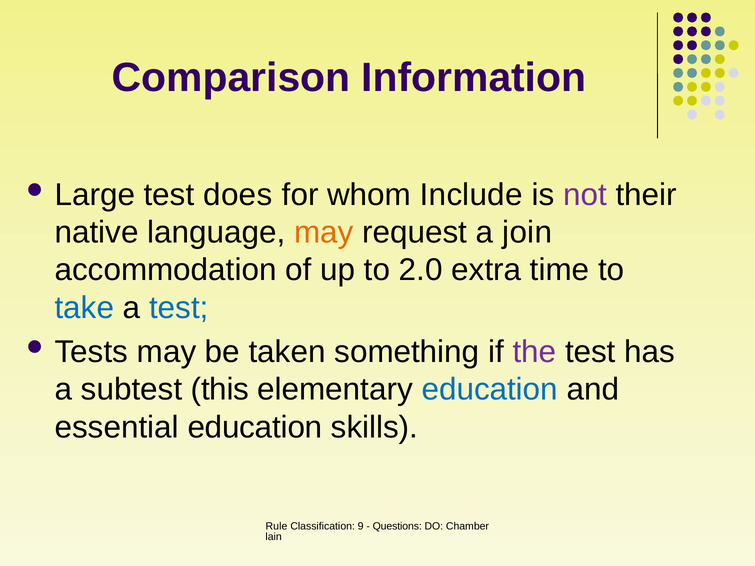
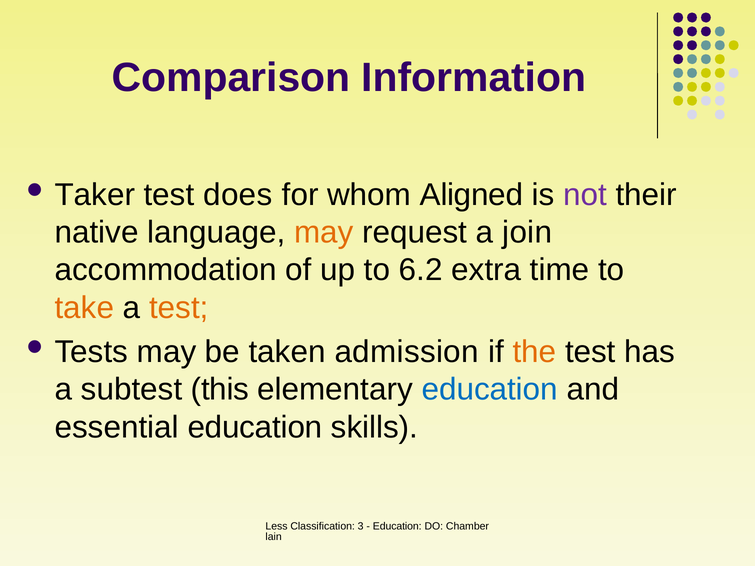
Large: Large -> Taker
Include: Include -> Aligned
2.0: 2.0 -> 6.2
take colour: blue -> orange
test at (179, 308) colour: blue -> orange
something: something -> admission
the colour: purple -> orange
Rule: Rule -> Less
9: 9 -> 3
Questions at (397, 527): Questions -> Education
